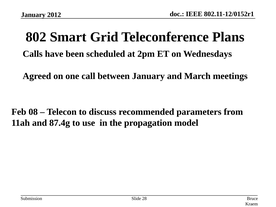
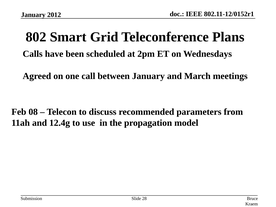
87.4g: 87.4g -> 12.4g
